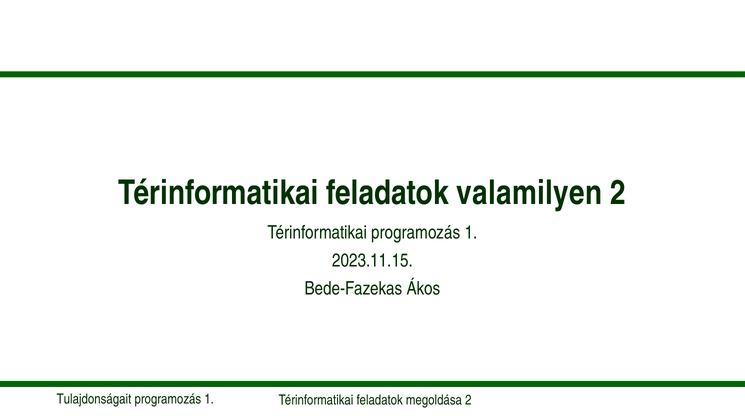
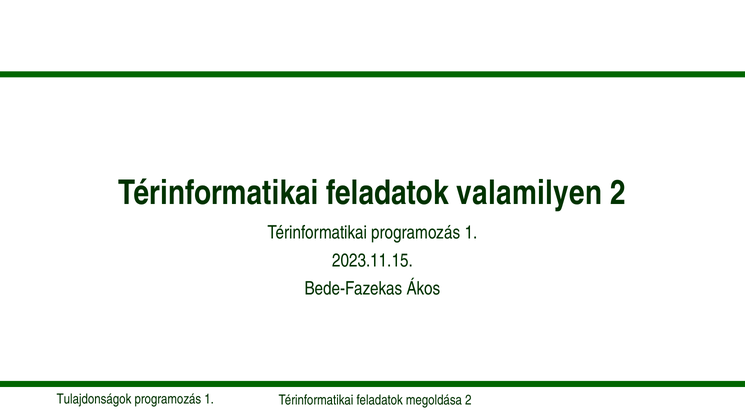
Tulajdonságait: Tulajdonságait -> Tulajdonságok
